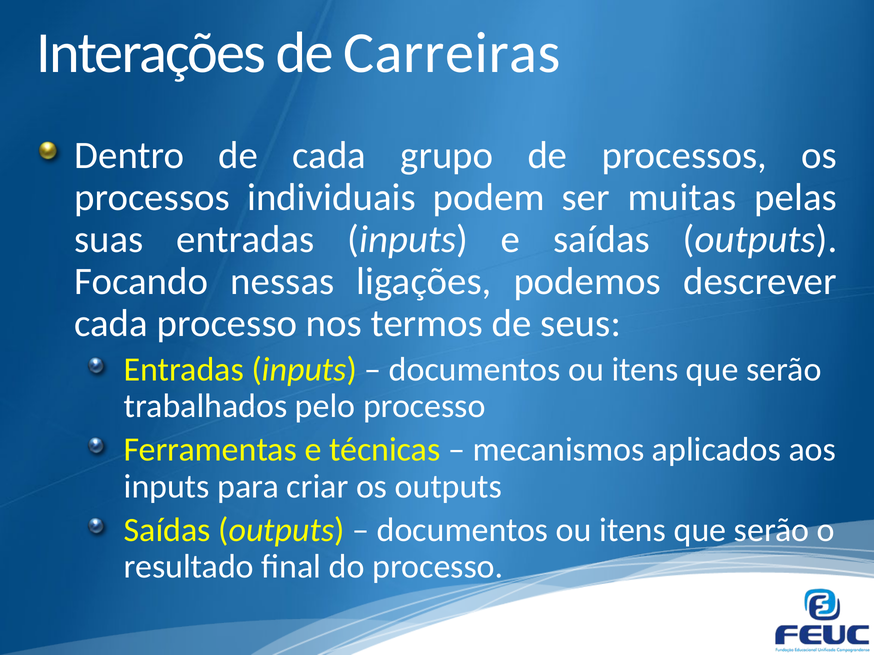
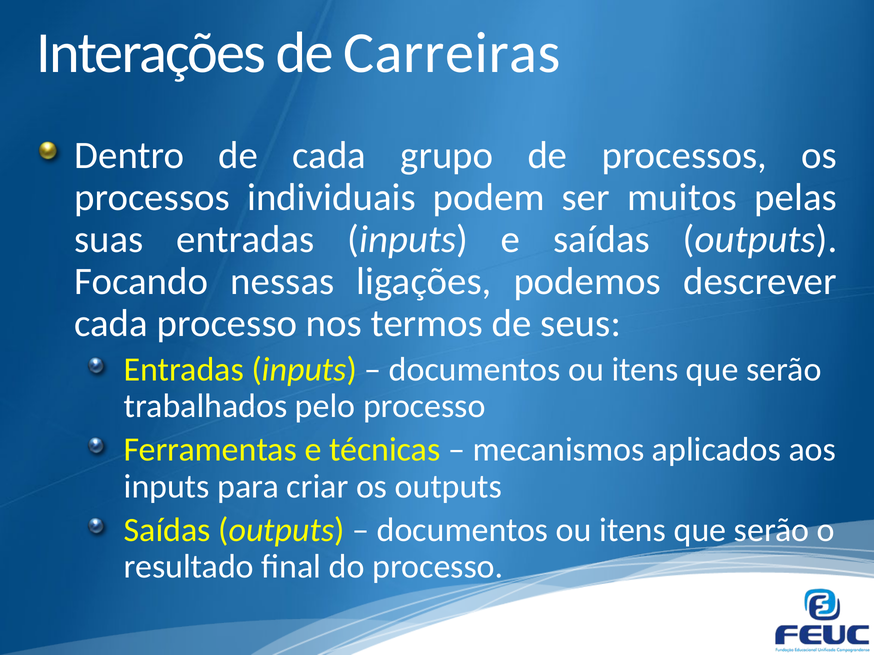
muitas: muitas -> muitos
